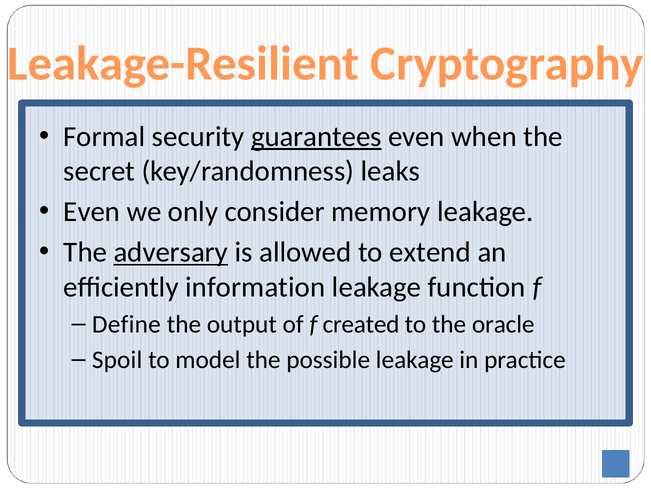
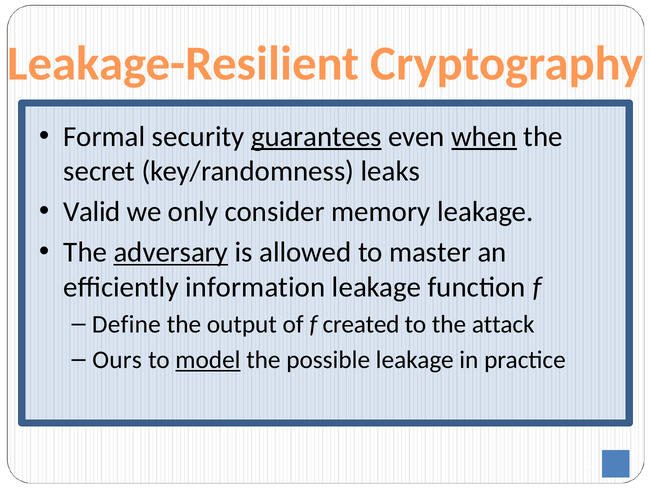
when underline: none -> present
Even at (92, 212): Even -> Valid
extend: extend -> master
oracle: oracle -> attack
Spoil: Spoil -> Ours
model underline: none -> present
